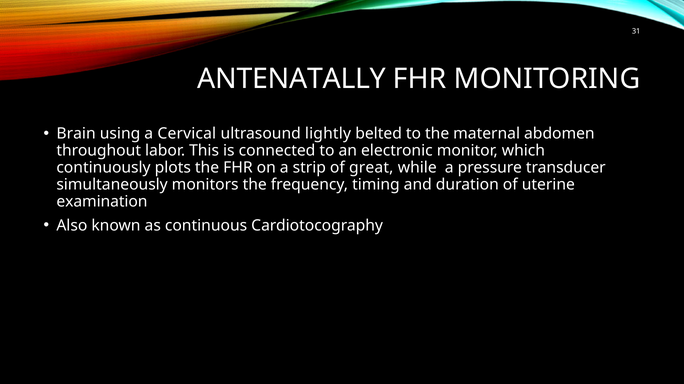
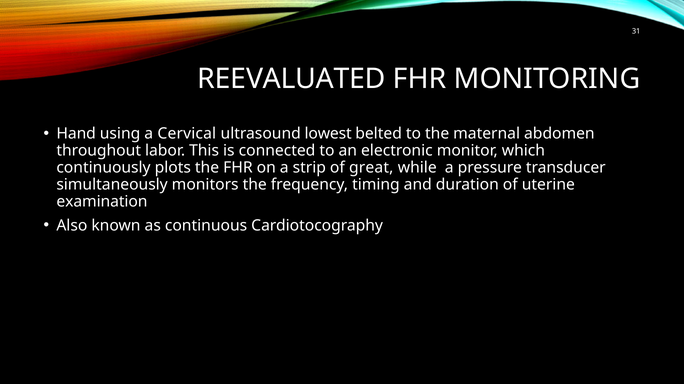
ANTENATALLY: ANTENATALLY -> REEVALUATED
Brain: Brain -> Hand
lightly: lightly -> lowest
